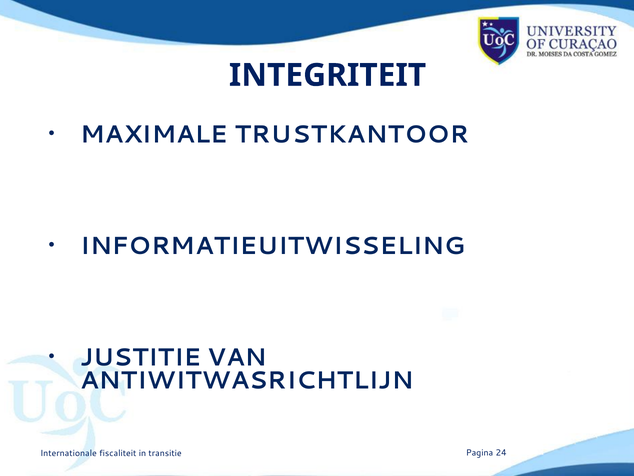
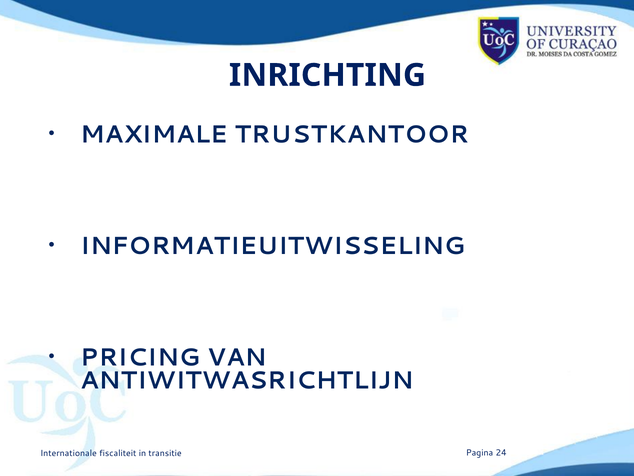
INTEGRITEIT: INTEGRITEIT -> INRICHTING
JUSTITIE: JUSTITIE -> PRICING
